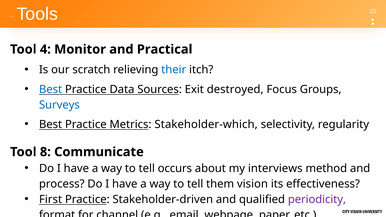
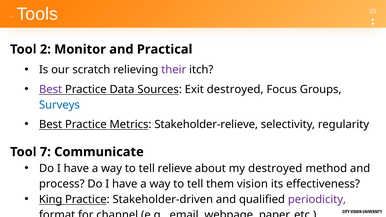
4: 4 -> 2
their colour: blue -> purple
Best at (51, 89) colour: blue -> purple
Stakeholder-which: Stakeholder-which -> Stakeholder-relieve
8: 8 -> 7
occurs: occurs -> relieve
my interviews: interviews -> destroyed
First: First -> King
